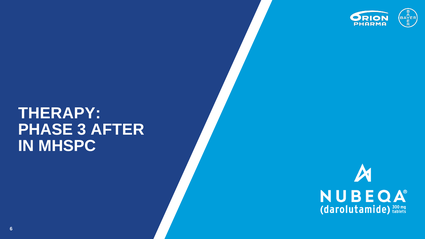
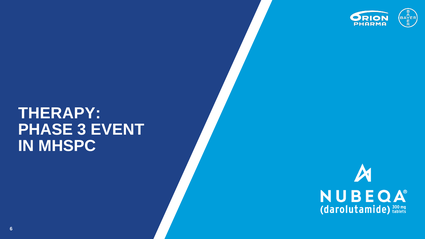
AFTER: AFTER -> EVENT
